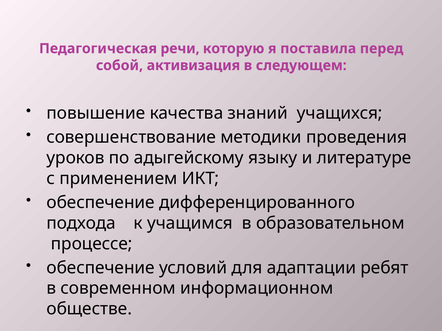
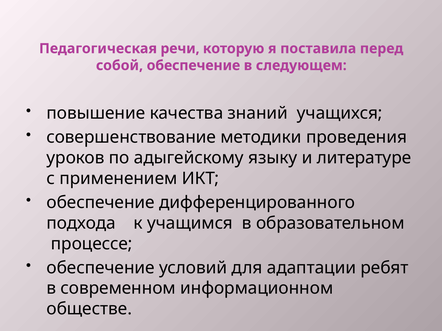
собой активизация: активизация -> обеспечение
